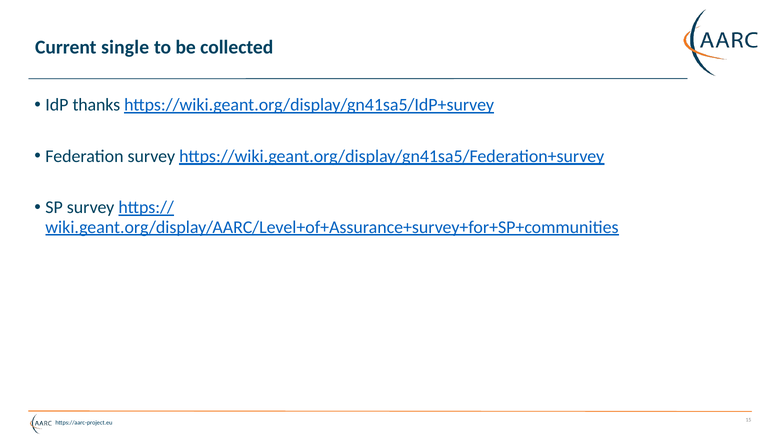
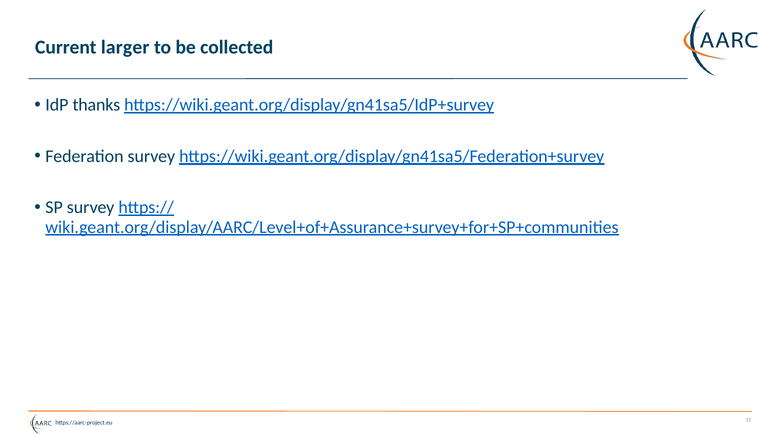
single: single -> larger
